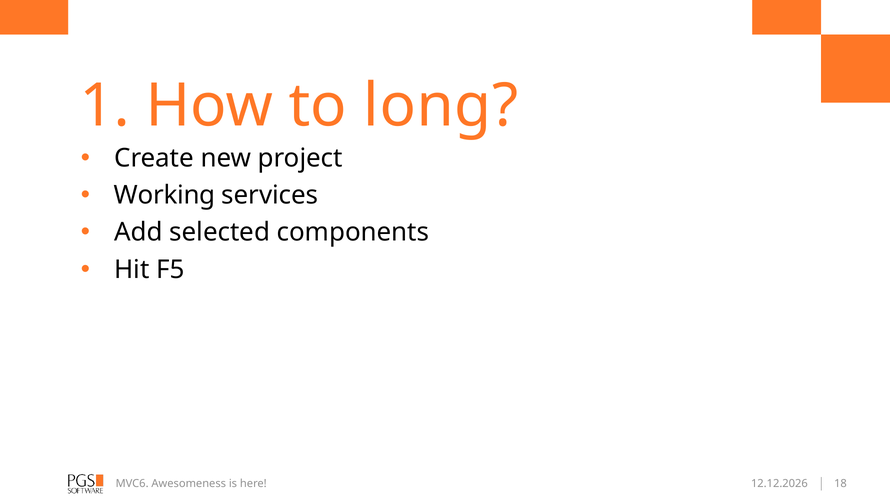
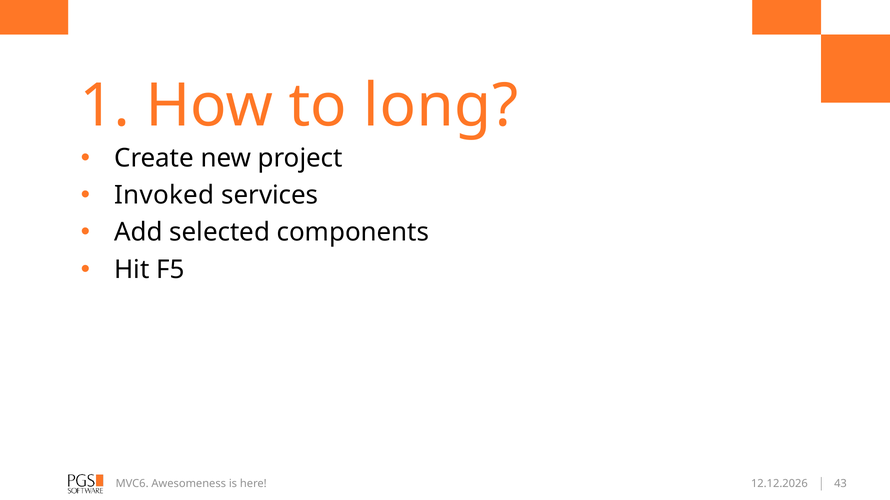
Working: Working -> Invoked
18: 18 -> 43
